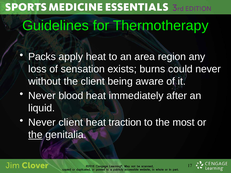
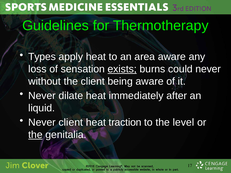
Packs: Packs -> Types
area region: region -> aware
exists underline: none -> present
blood: blood -> dilate
most: most -> level
